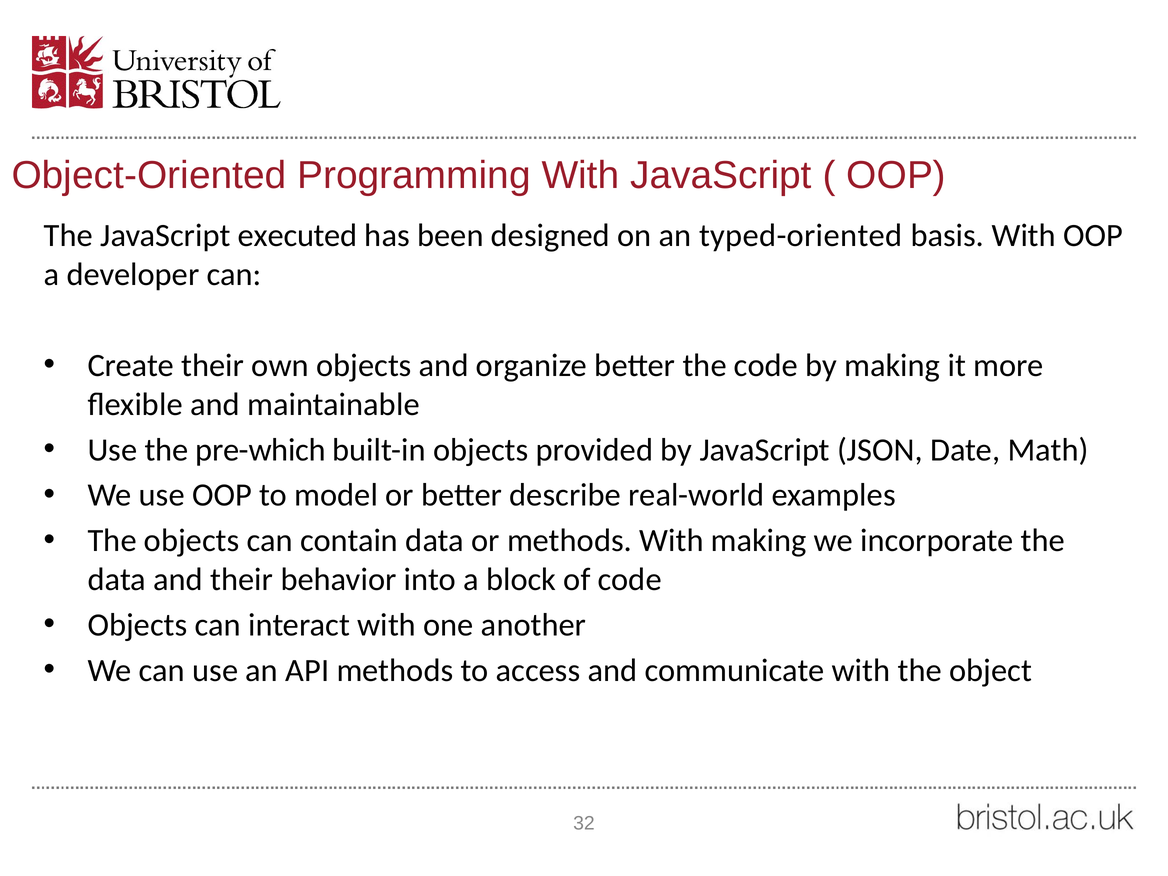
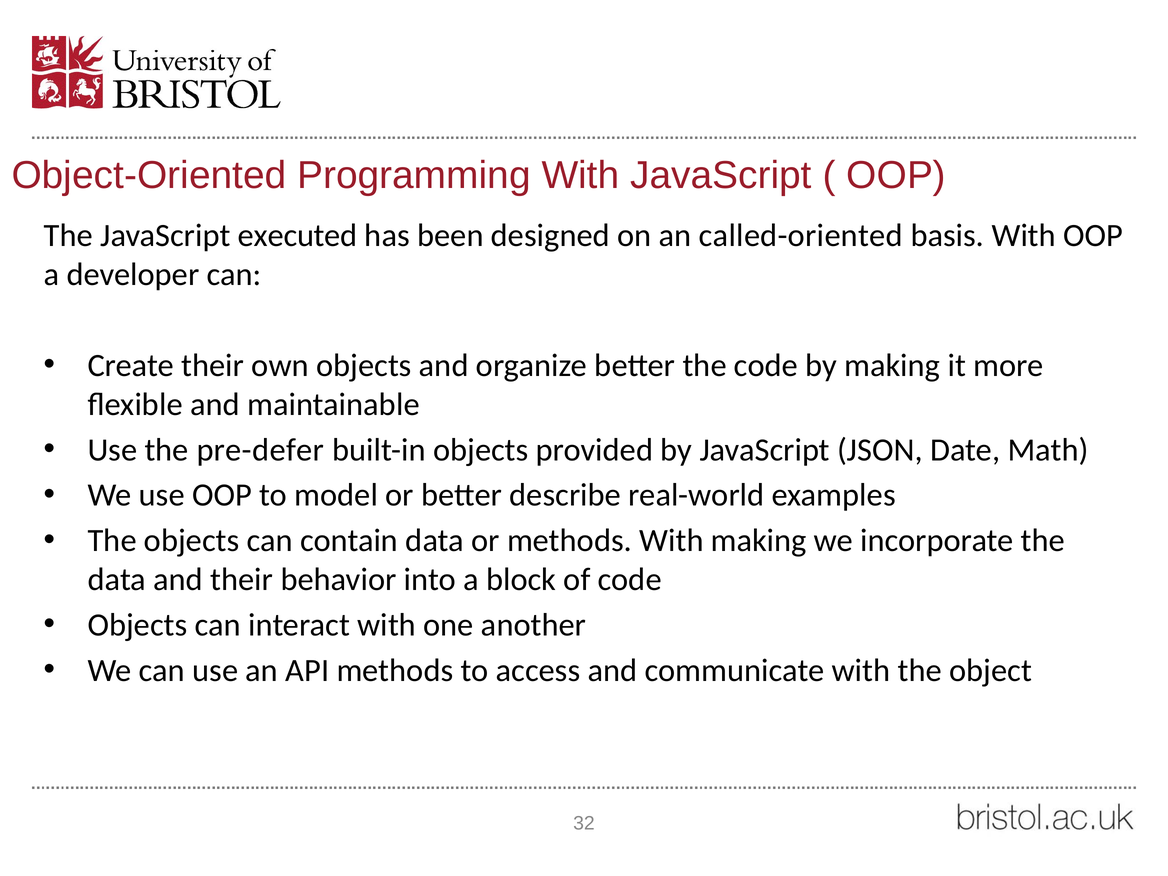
typed-oriented: typed-oriented -> called-oriented
pre-which: pre-which -> pre-defer
